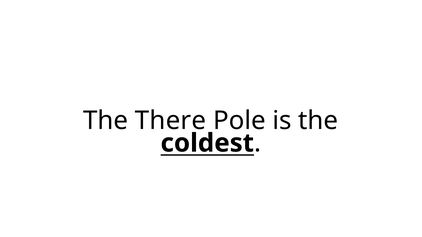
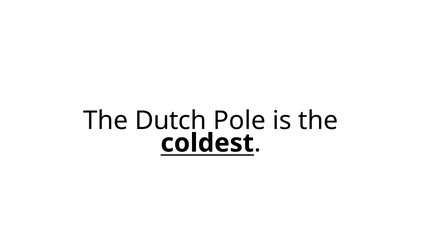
There: There -> Dutch
